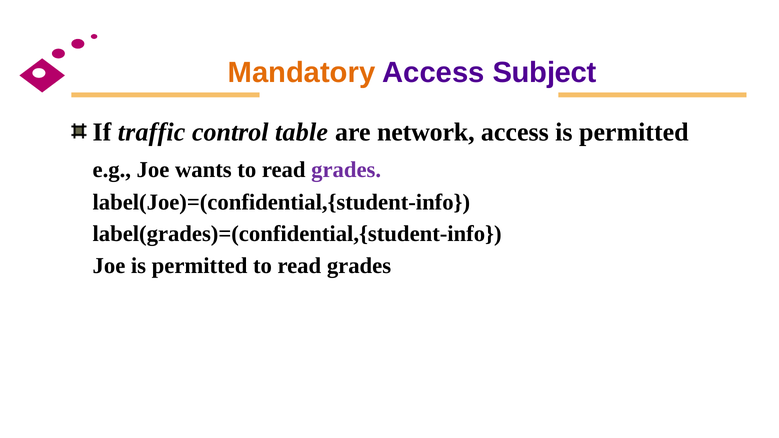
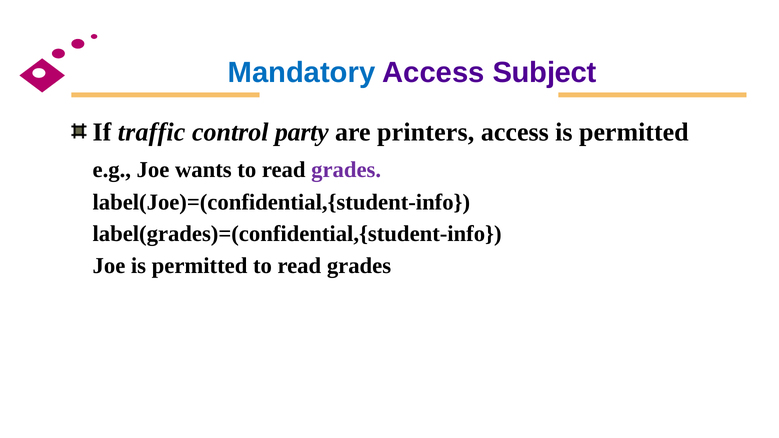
Mandatory colour: orange -> blue
table: table -> party
network: network -> printers
